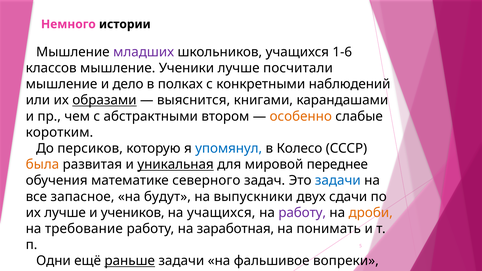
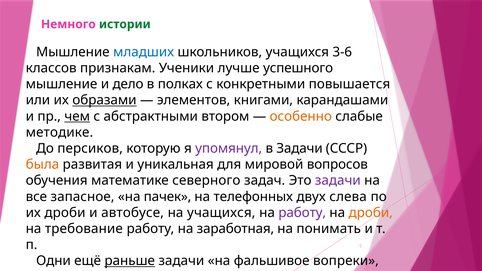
истории colour: black -> green
младших colour: purple -> blue
1-6: 1-6 -> 3-6
классов мышление: мышление -> признакам
посчитали: посчитали -> успешного
наблюдений: наблюдений -> повышается
выяснится: выяснится -> элементов
чем underline: none -> present
коротким: коротким -> методике
упомянул colour: blue -> purple
в Колесо: Колесо -> Задачи
уникальная underline: present -> none
переднее: переднее -> вопросов
задачи at (338, 181) colour: blue -> purple
будут: будут -> пачек
выпускники: выпускники -> телефонных
сдачи: сдачи -> слева
их лучше: лучше -> дроби
учеников: учеников -> автобусе
